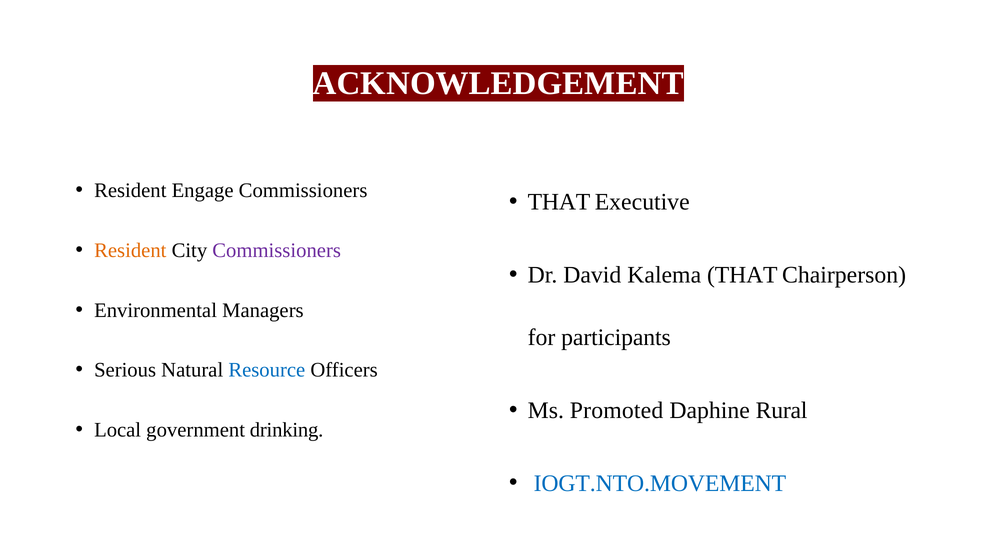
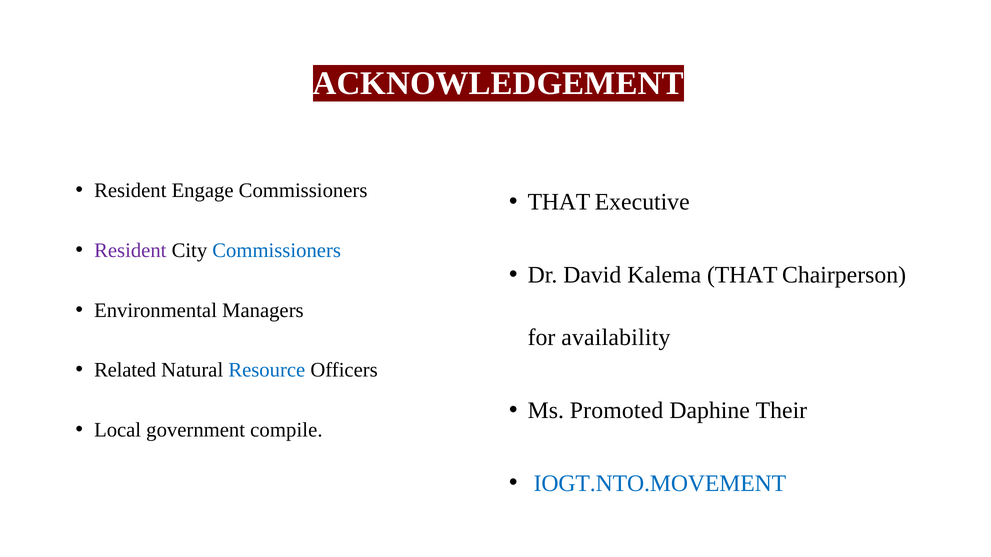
Resident at (130, 251) colour: orange -> purple
Commissioners at (277, 251) colour: purple -> blue
participants: participants -> availability
Serious: Serious -> Related
Rural: Rural -> Their
drinking: drinking -> compile
